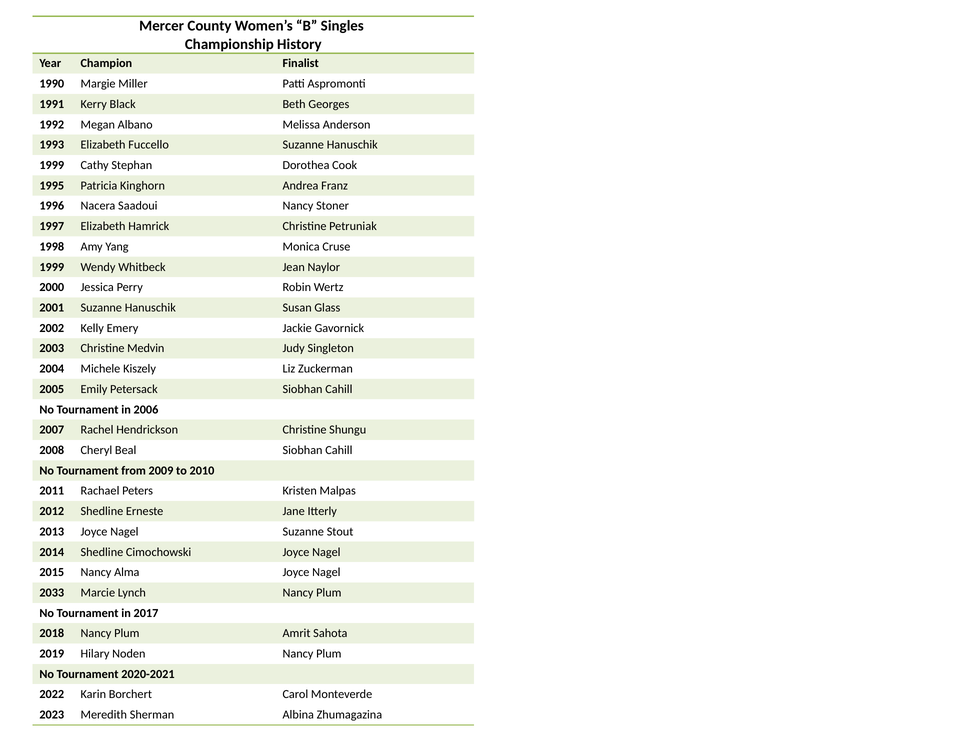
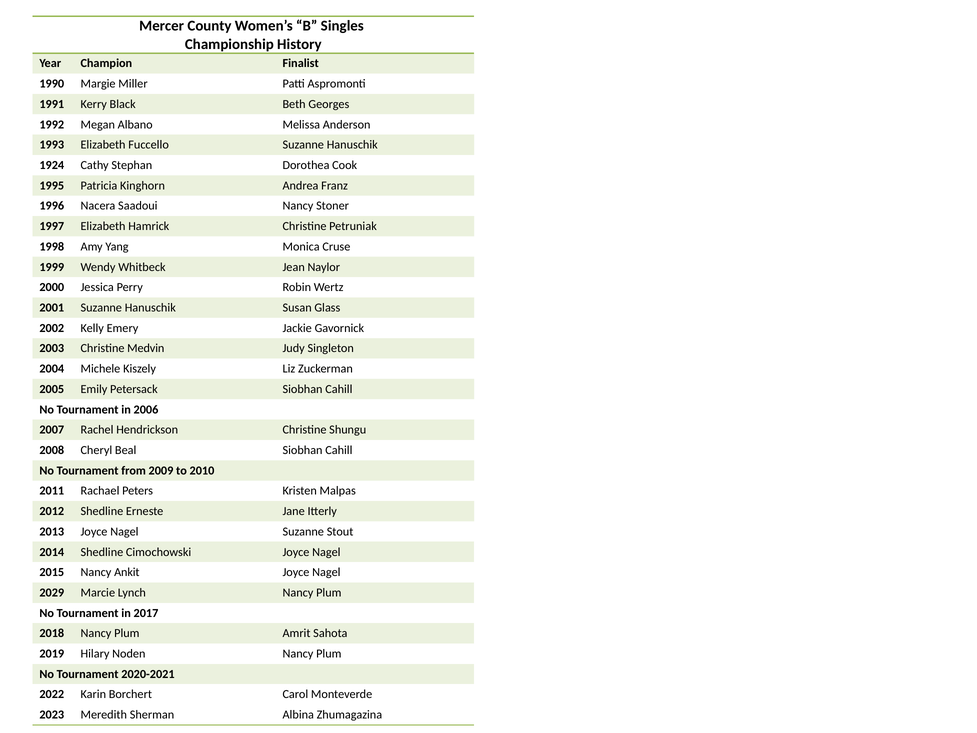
1999 at (52, 165): 1999 -> 1924
Alma: Alma -> Ankit
2033: 2033 -> 2029
